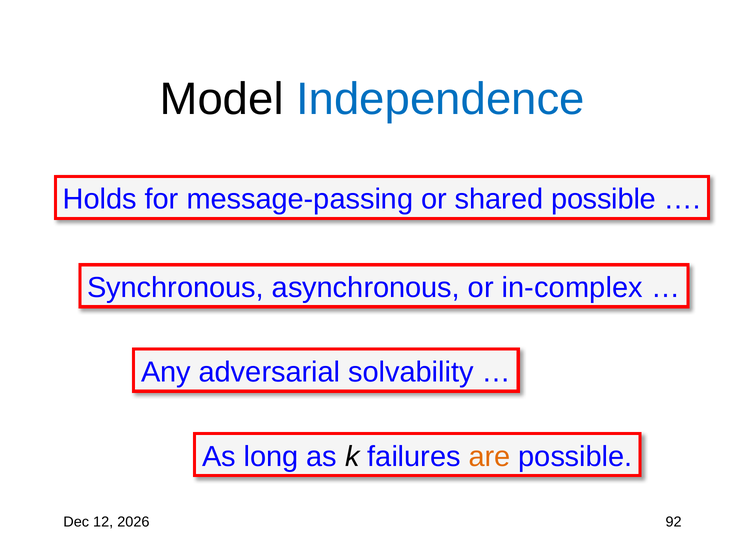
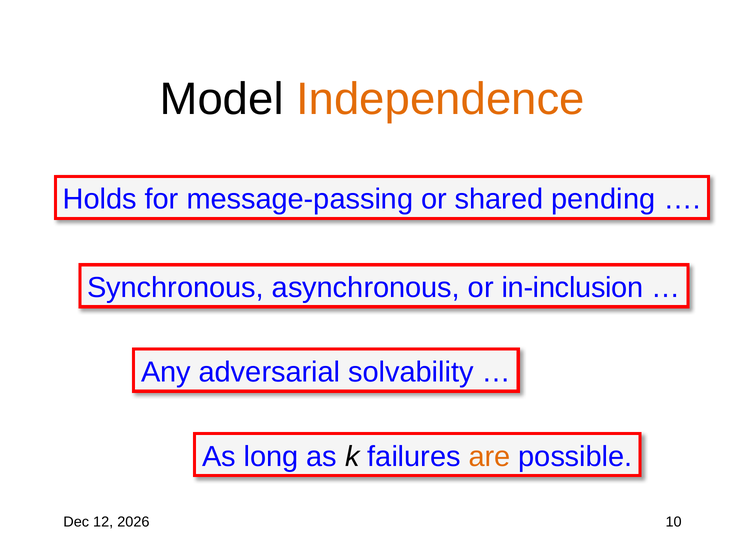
Independence colour: blue -> orange
shared possible: possible -> pending
in-complex: in-complex -> in-inclusion
92: 92 -> 10
